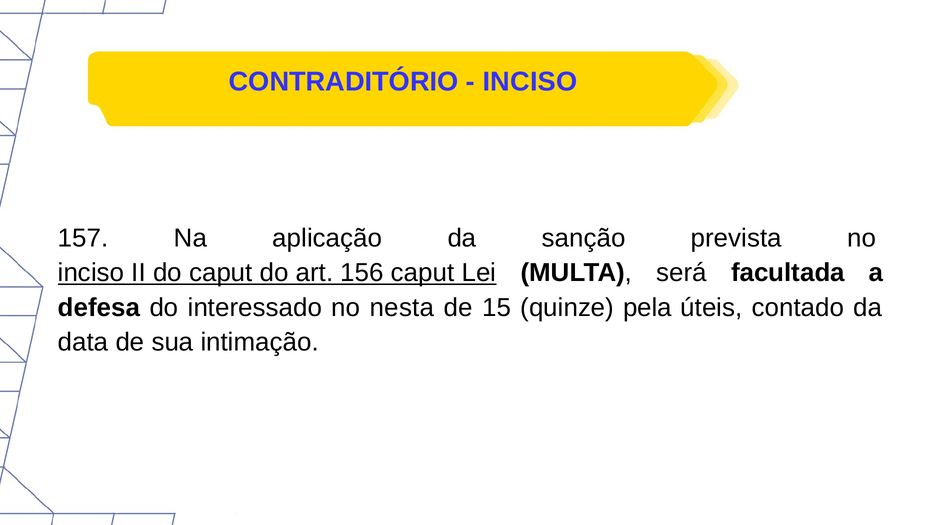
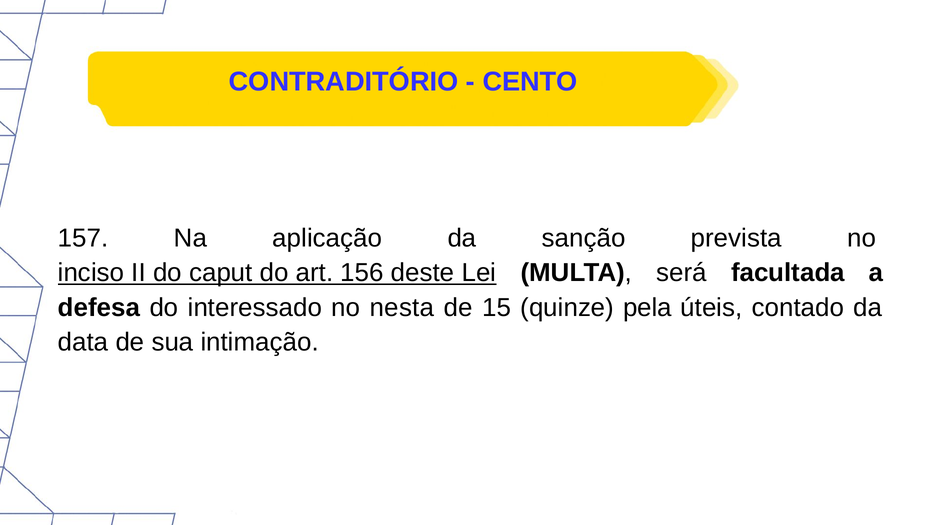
INCISO at (530, 82): INCISO -> CENTO
156 caput: caput -> deste
